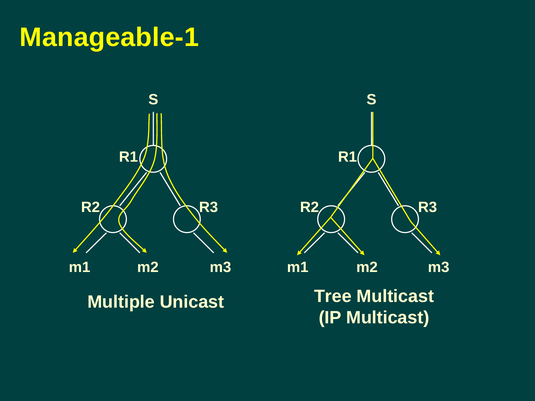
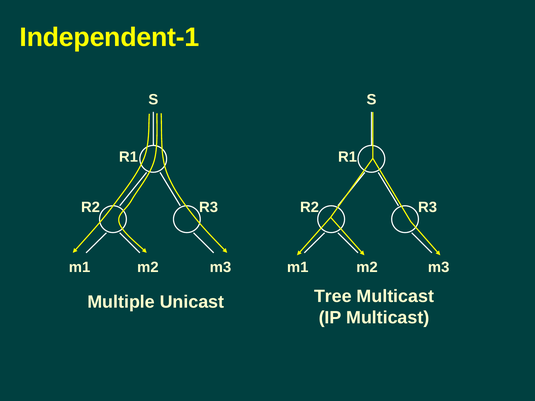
Manageable-1: Manageable-1 -> Independent-1
